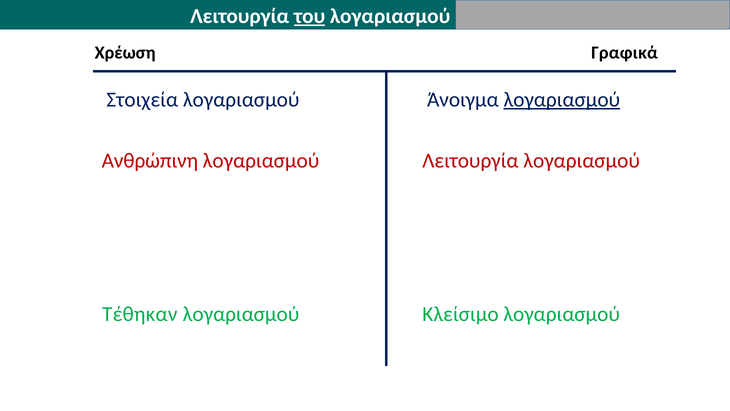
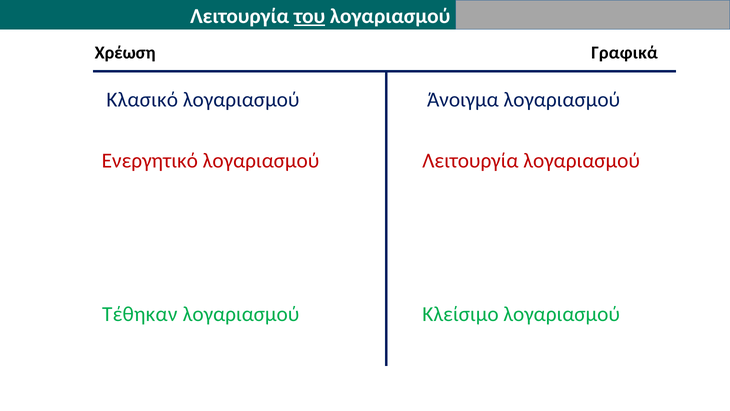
Στοιχεία: Στοιχεία -> Κλασικό
λογαριασμού at (562, 100) underline: present -> none
Ανθρώπινη: Ανθρώπινη -> Ενεργητικό
